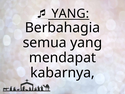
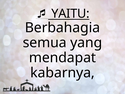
YANG at (70, 14): YANG -> YAITU
